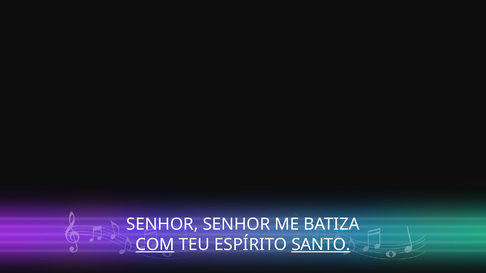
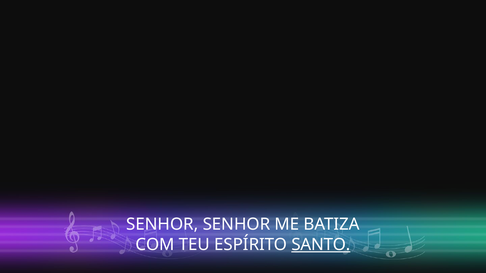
COM underline: present -> none
